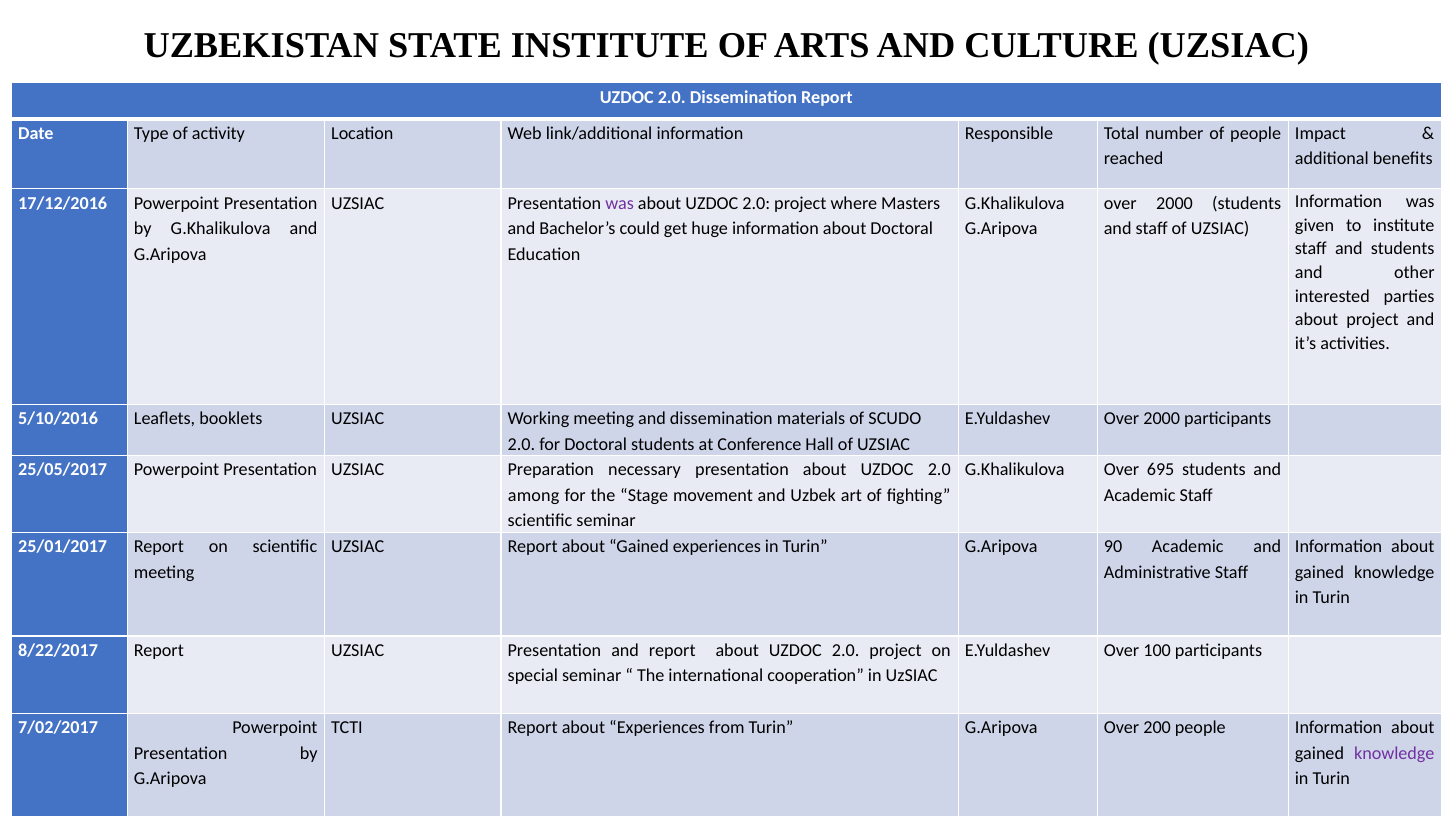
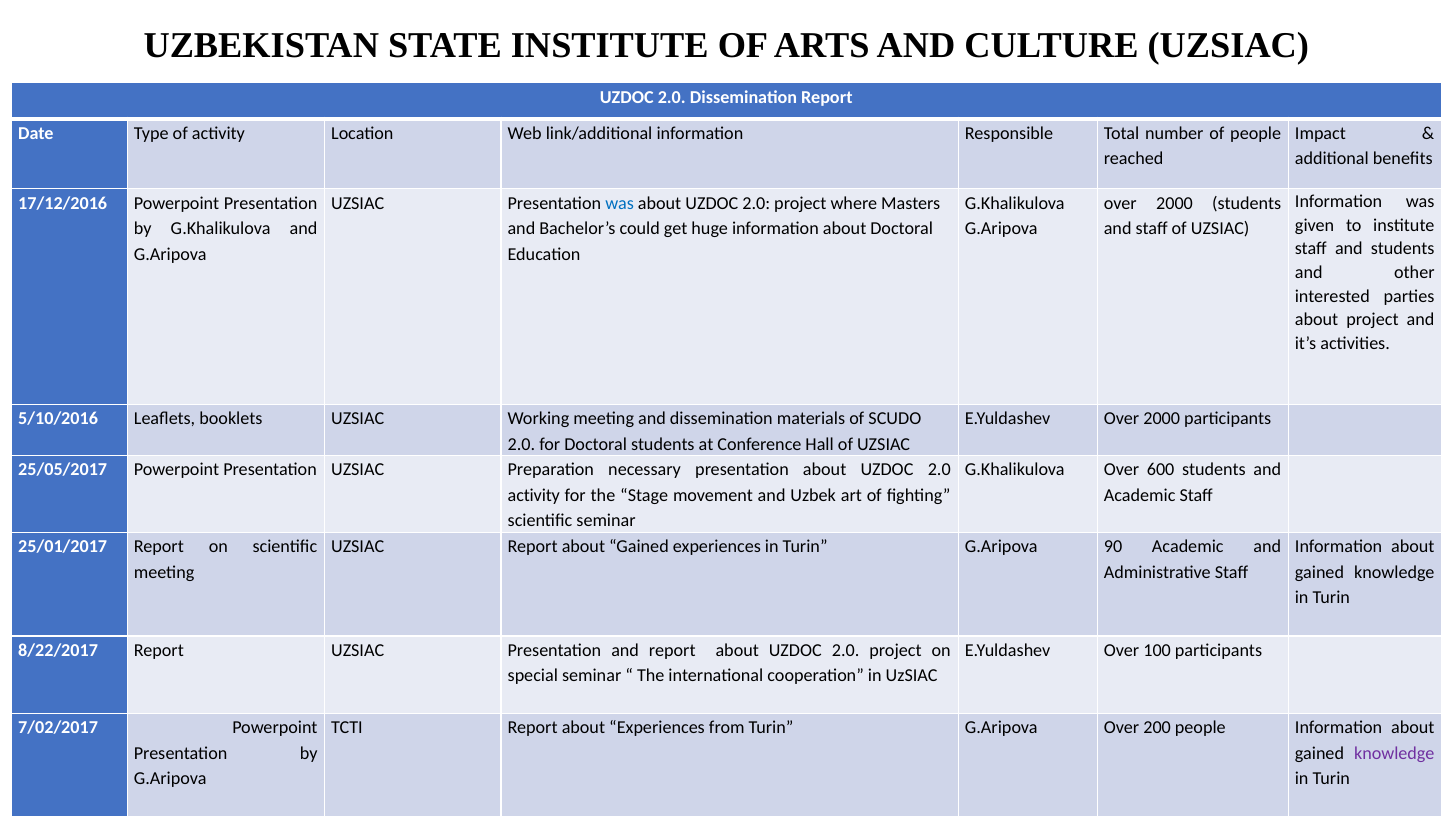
was at (620, 203) colour: purple -> blue
695: 695 -> 600
among at (534, 495): among -> activity
